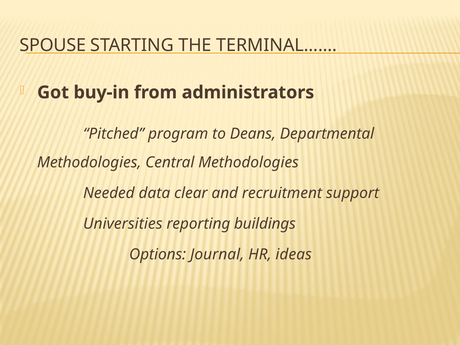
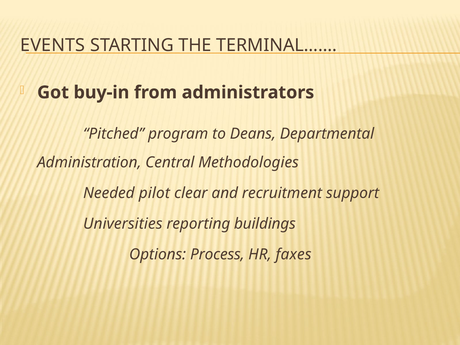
SPOUSE: SPOUSE -> EVENTS
Methodologies at (89, 162): Methodologies -> Administration
data: data -> pilot
Journal: Journal -> Process
ideas: ideas -> faxes
